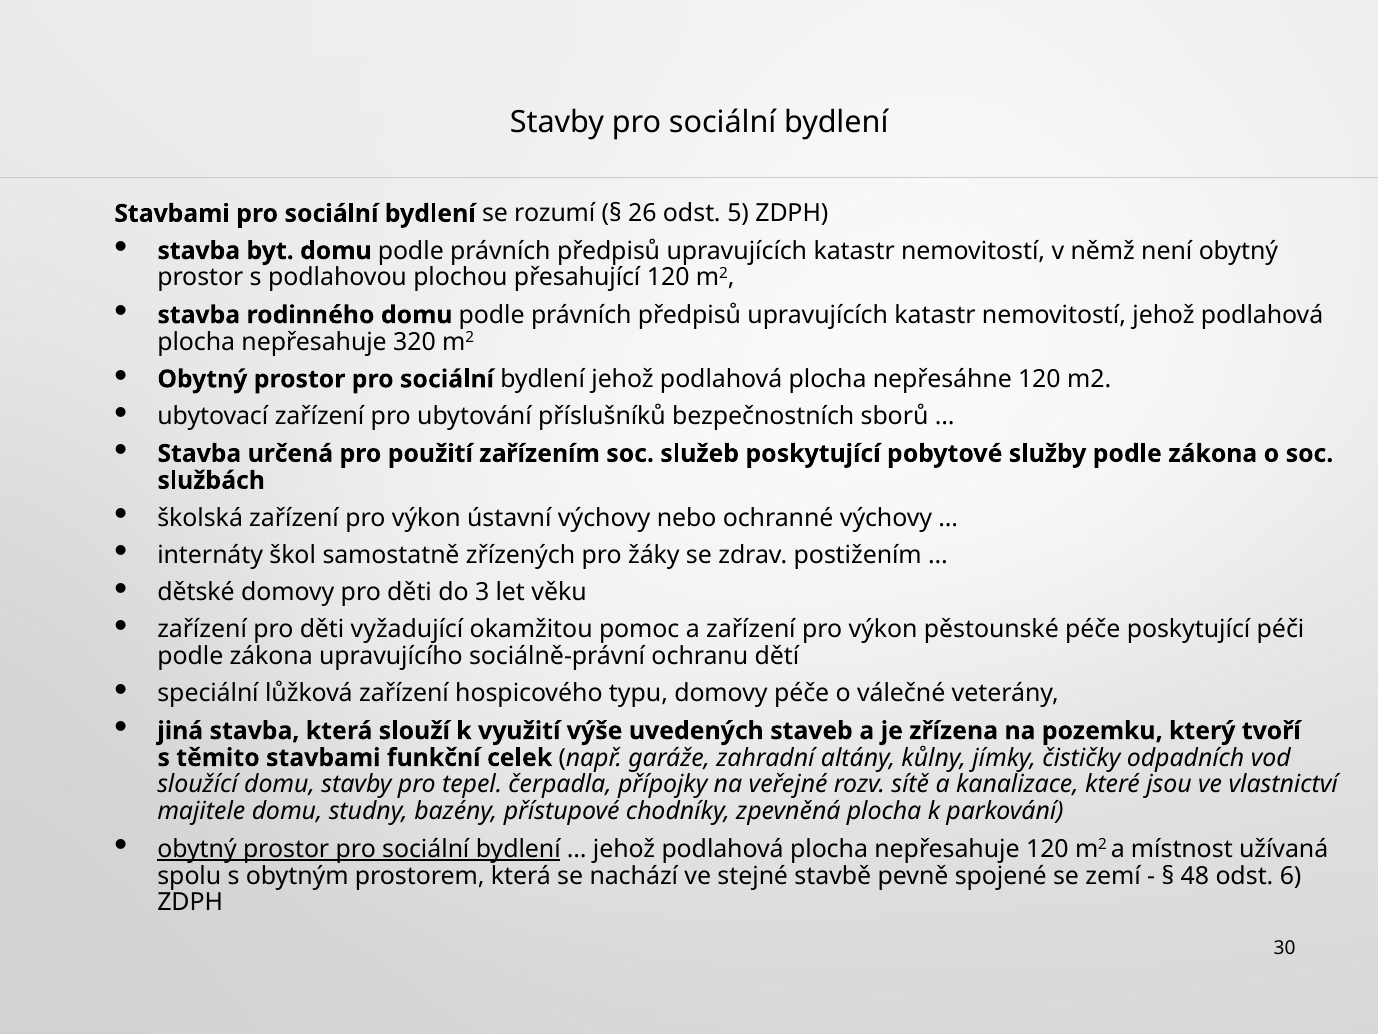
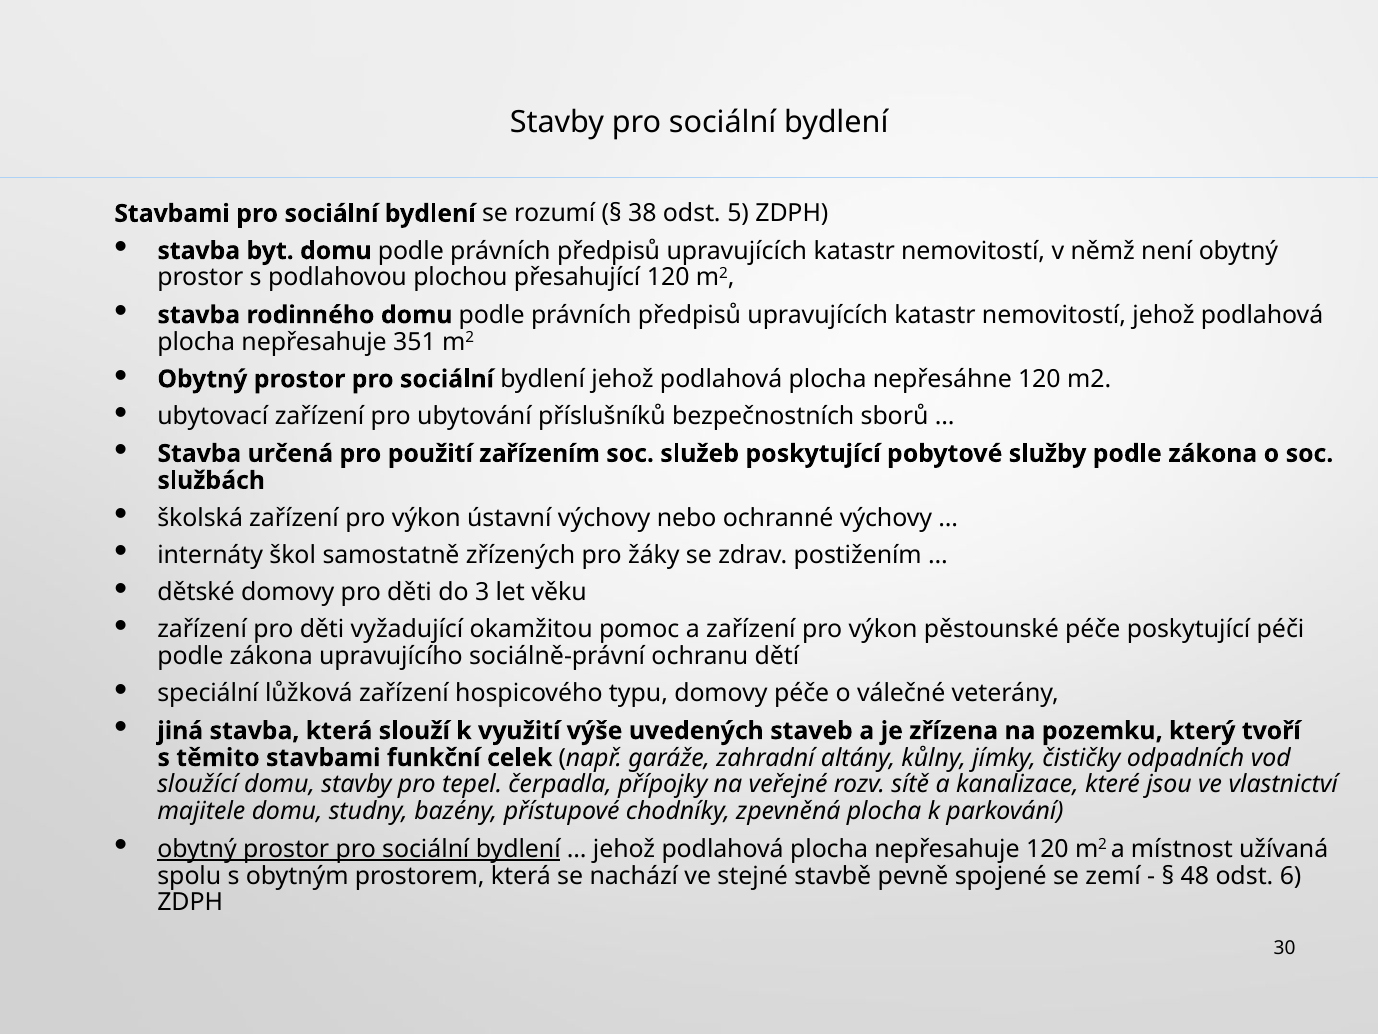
26: 26 -> 38
320: 320 -> 351
